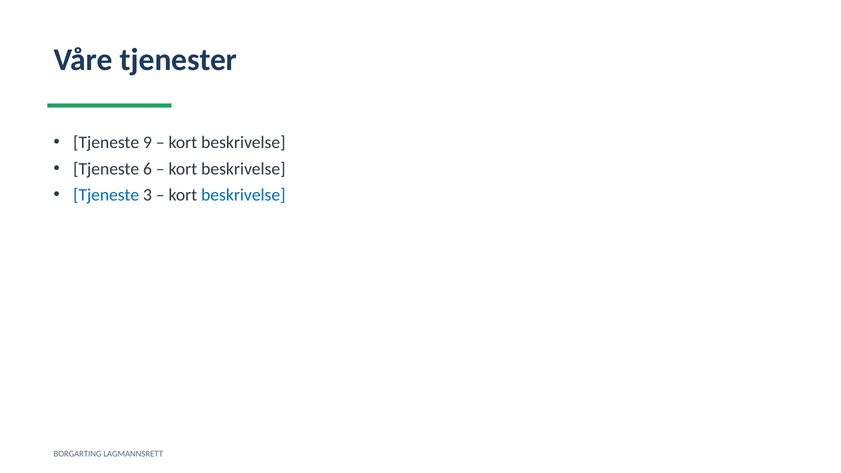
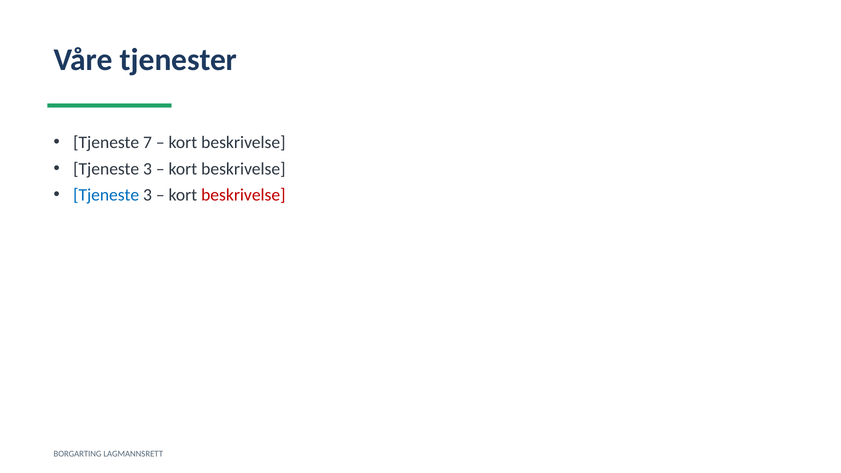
9: 9 -> 7
6 at (147, 169): 6 -> 3
beskrivelse at (243, 195) colour: blue -> red
